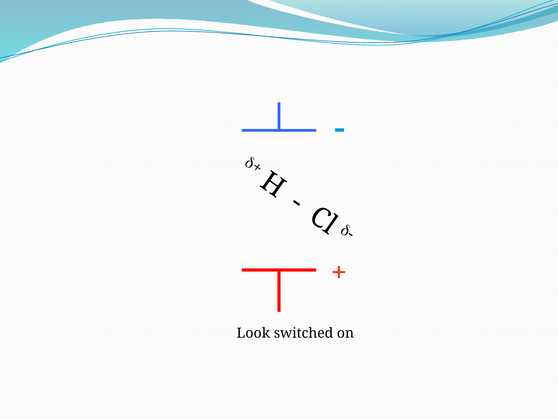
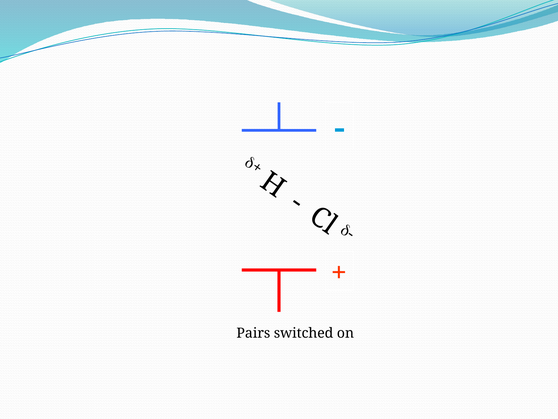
Look: Look -> Pairs
